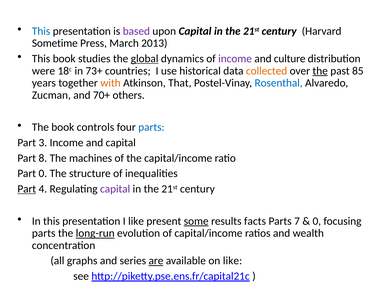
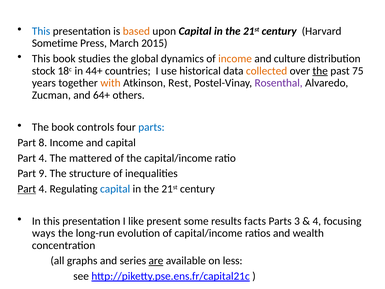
based colour: purple -> orange
2013: 2013 -> 2015
global underline: present -> none
income at (235, 59) colour: purple -> orange
were: were -> stock
73+: 73+ -> 44+
85: 85 -> 75
That: That -> Rest
Rosenthal colour: blue -> purple
70+: 70+ -> 64+
3: 3 -> 8
8 at (43, 158): 8 -> 4
machines: machines -> mattered
Part 0: 0 -> 9
capital at (115, 189) colour: purple -> blue
some underline: present -> none
7: 7 -> 3
0 at (317, 221): 0 -> 4
parts at (44, 233): parts -> ways
long-run underline: present -> none
on like: like -> less
